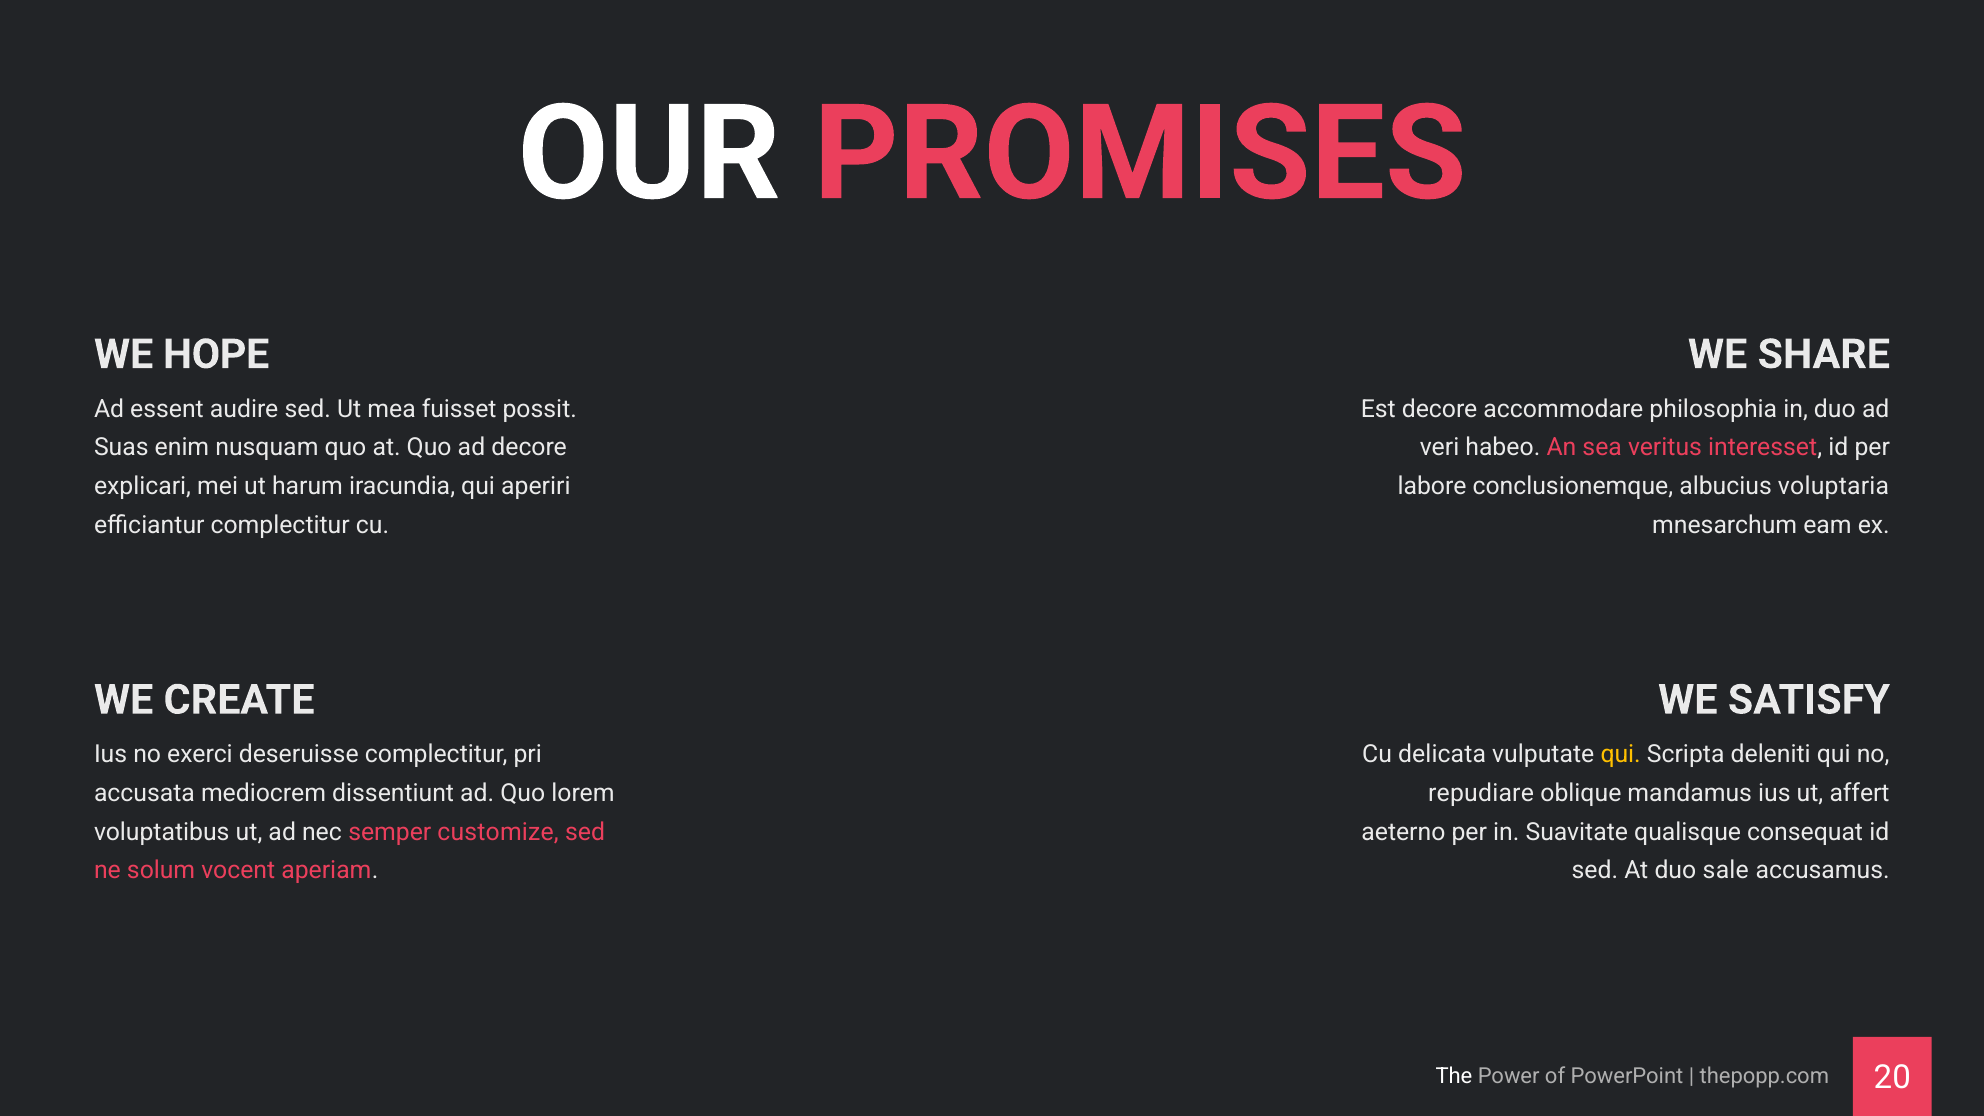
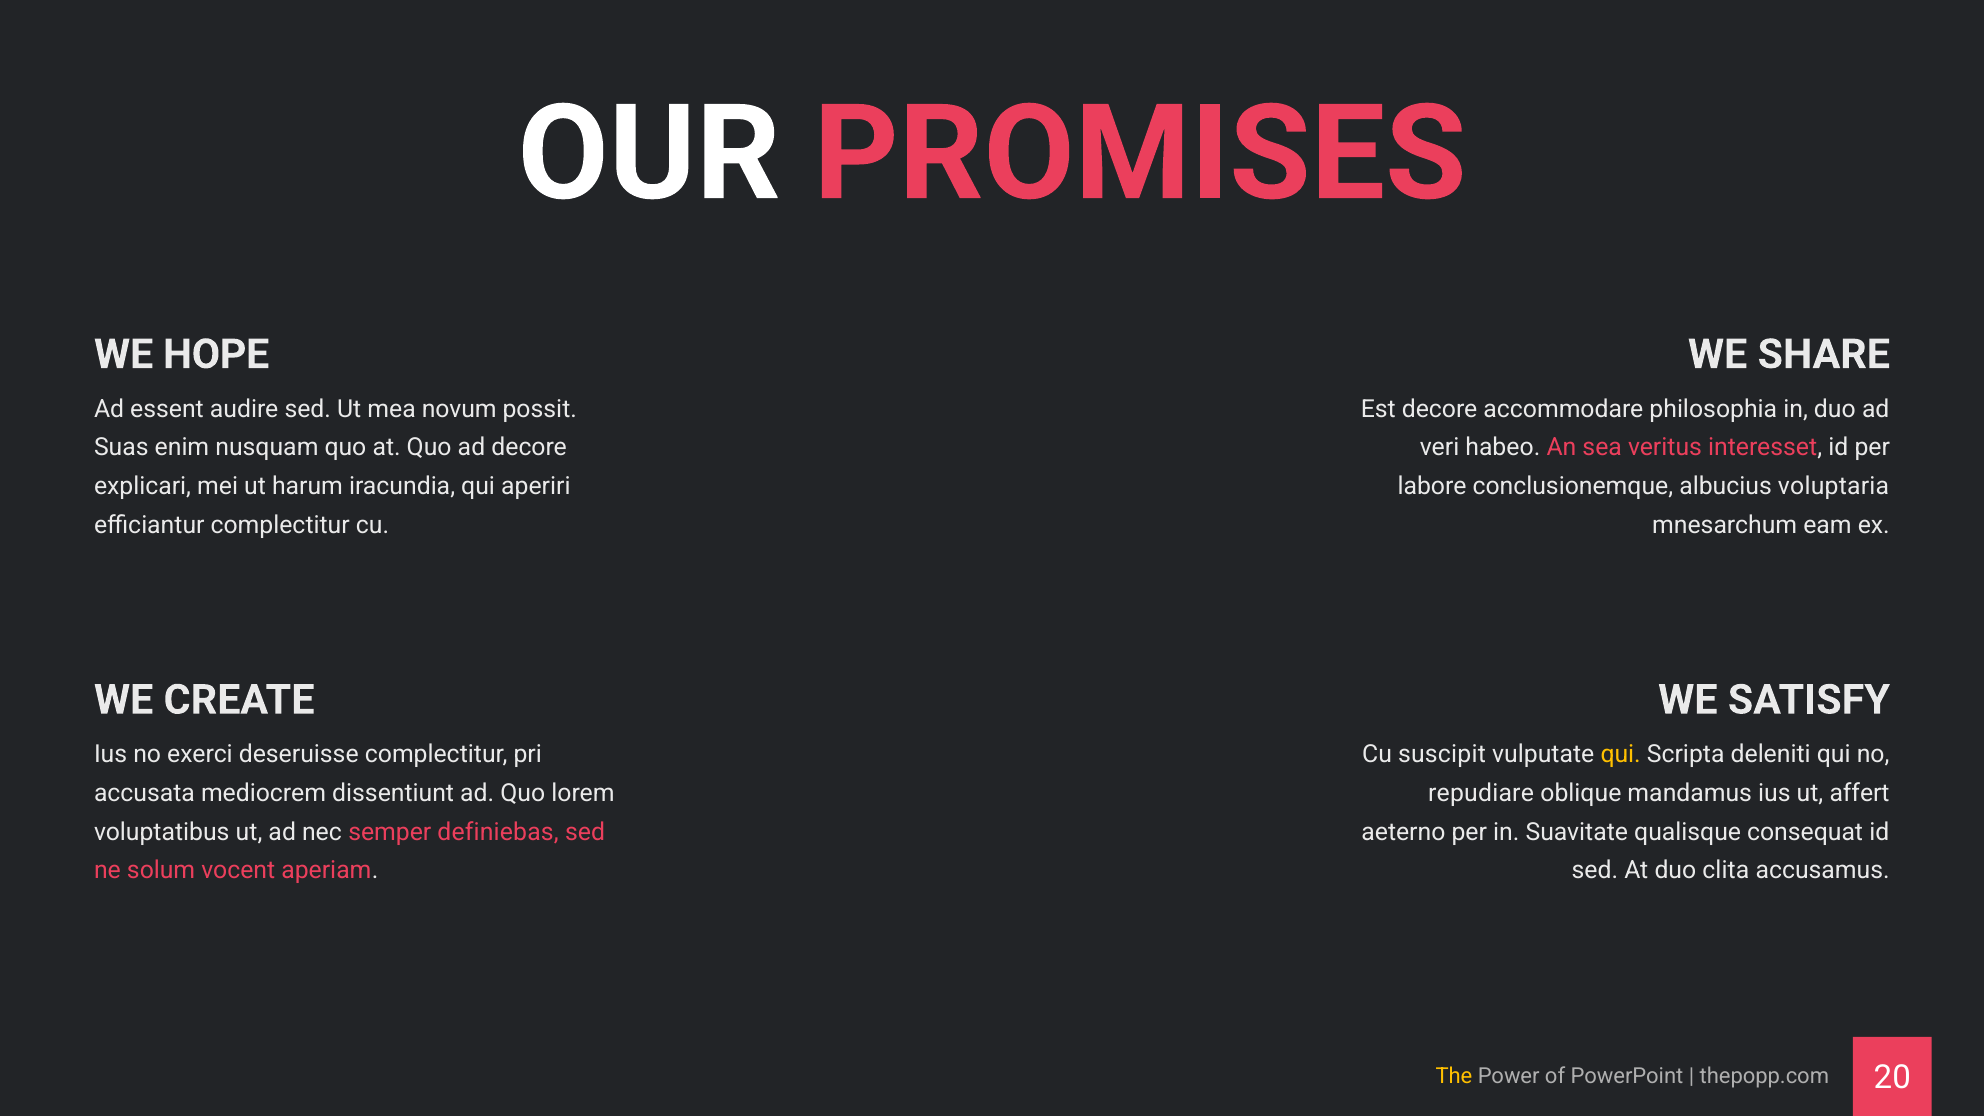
fuisset: fuisset -> novum
delicata: delicata -> suscipit
customize: customize -> definiebas
sale: sale -> clita
The colour: white -> yellow
